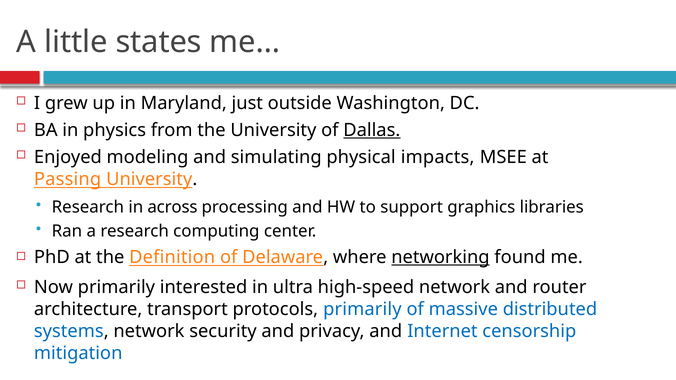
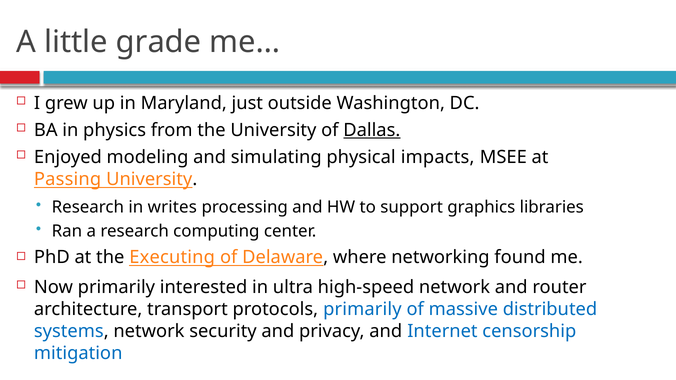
states: states -> grade
across: across -> writes
Definition: Definition -> Executing
networking underline: present -> none
